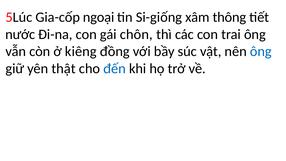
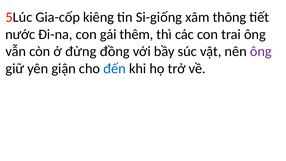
ngoại: ngoại -> kiêng
chôn: chôn -> thêm
kiêng: kiêng -> đừng
ông at (261, 51) colour: blue -> purple
thật: thật -> giận
